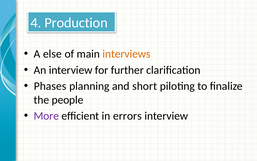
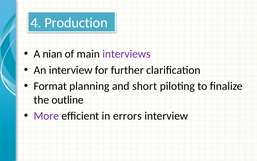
else: else -> nian
interviews colour: orange -> purple
Phases: Phases -> Format
people: people -> outline
